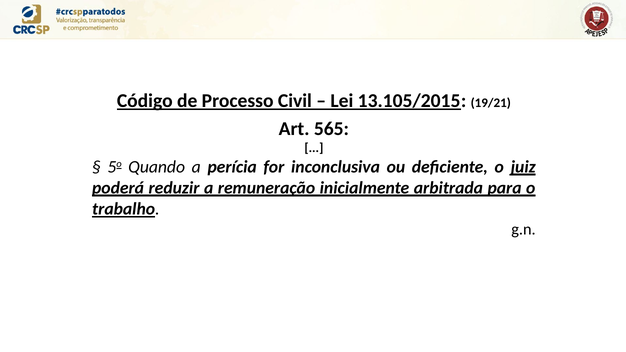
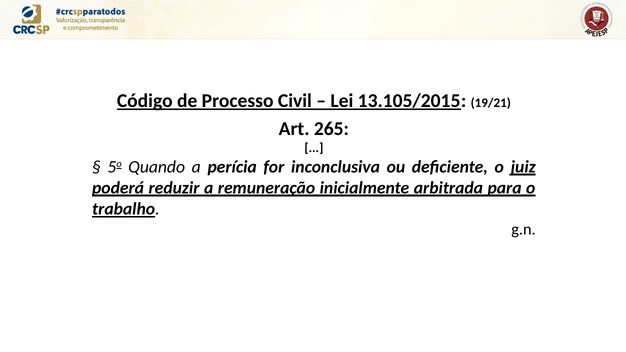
565: 565 -> 265
